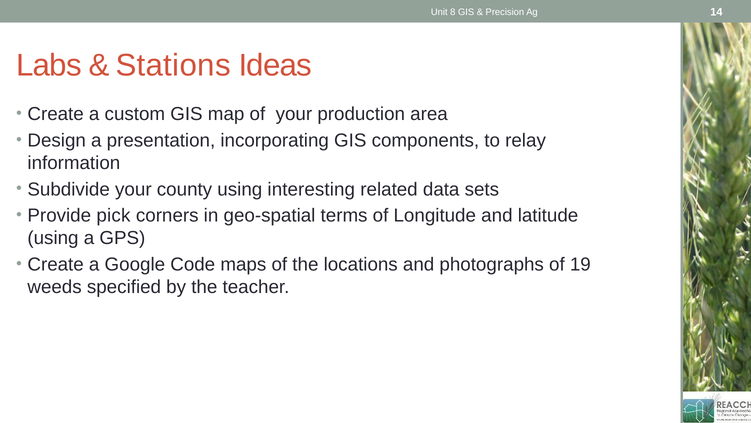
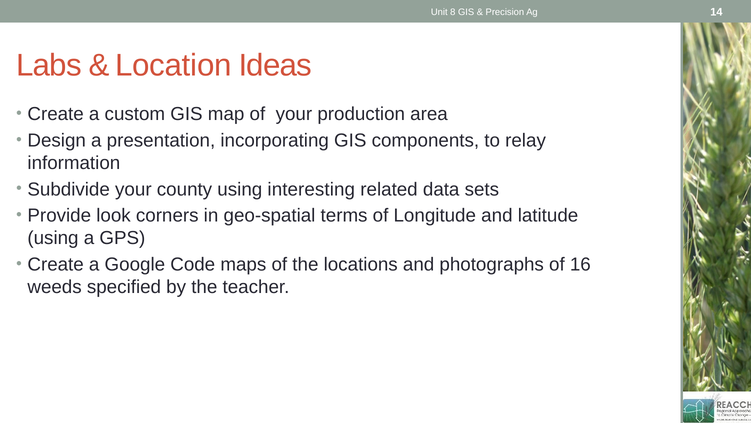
Stations: Stations -> Location
pick: pick -> look
19: 19 -> 16
